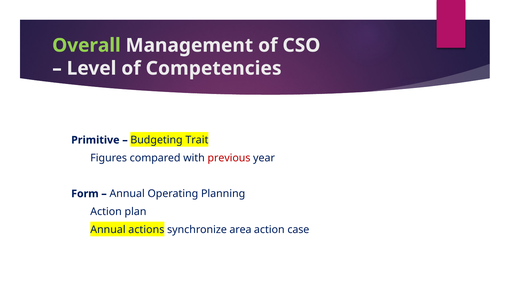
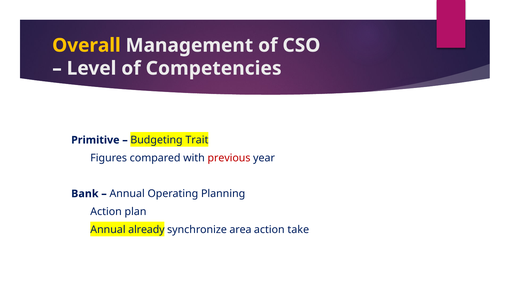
Overall colour: light green -> yellow
Form: Form -> Bank
actions: actions -> already
case: case -> take
